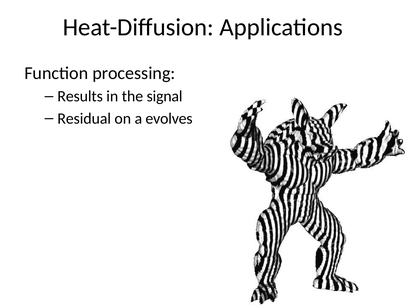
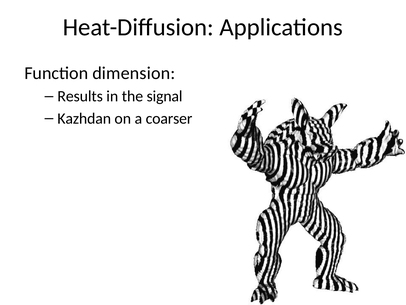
processing: processing -> dimension
Residual: Residual -> Kazhdan
evolves: evolves -> coarser
